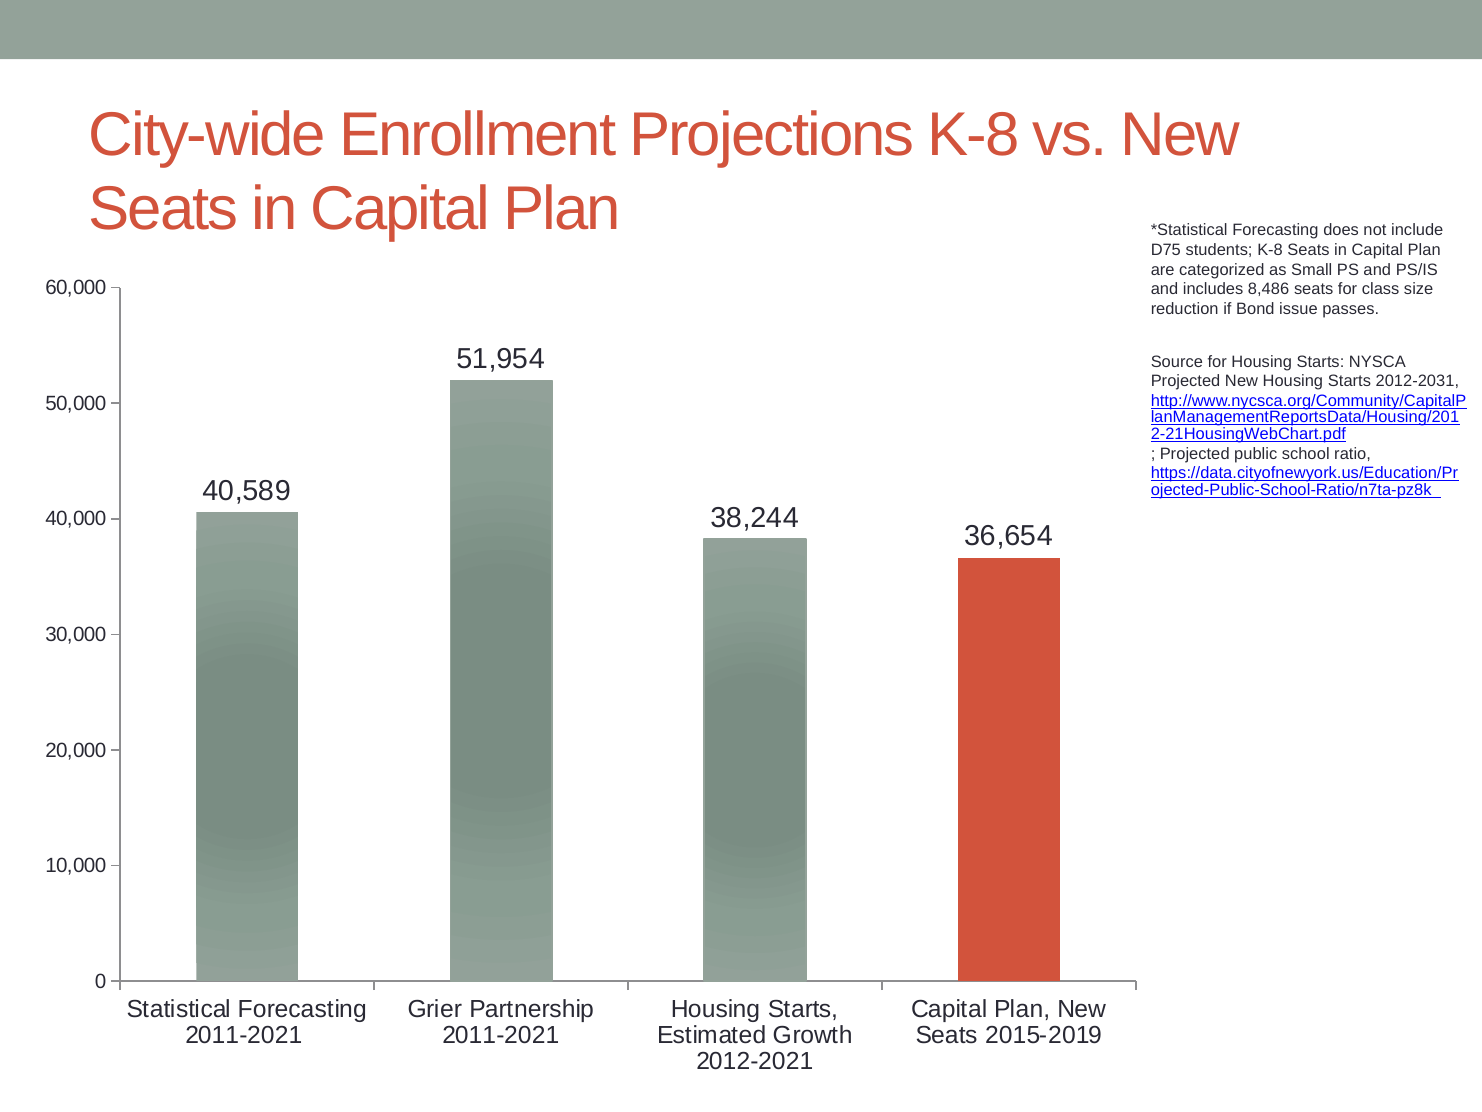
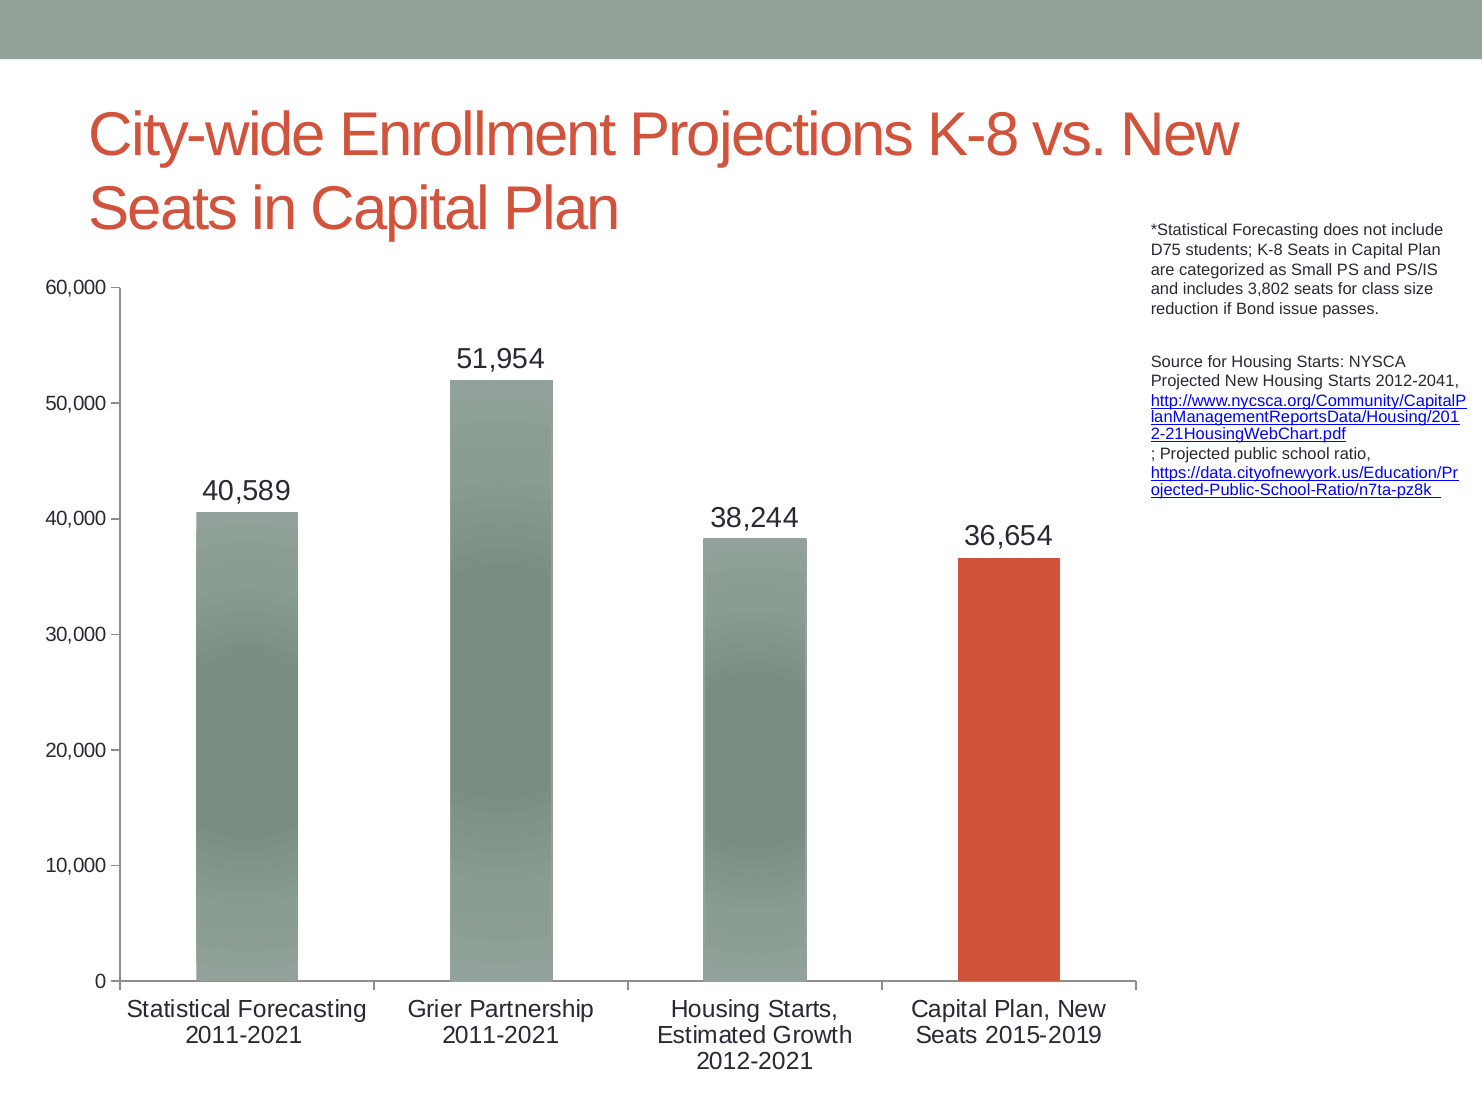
8,486: 8,486 -> 3,802
2012-2031: 2012-2031 -> 2012-2041
